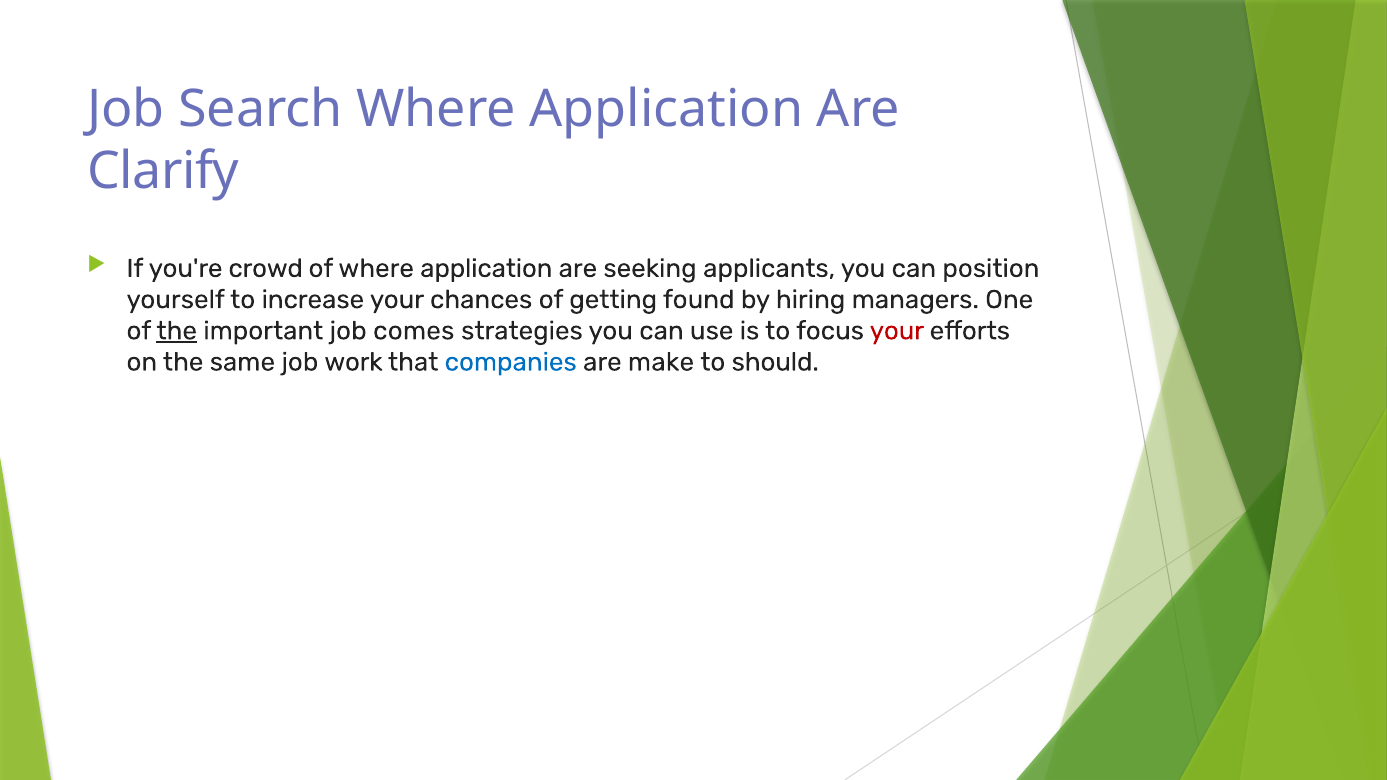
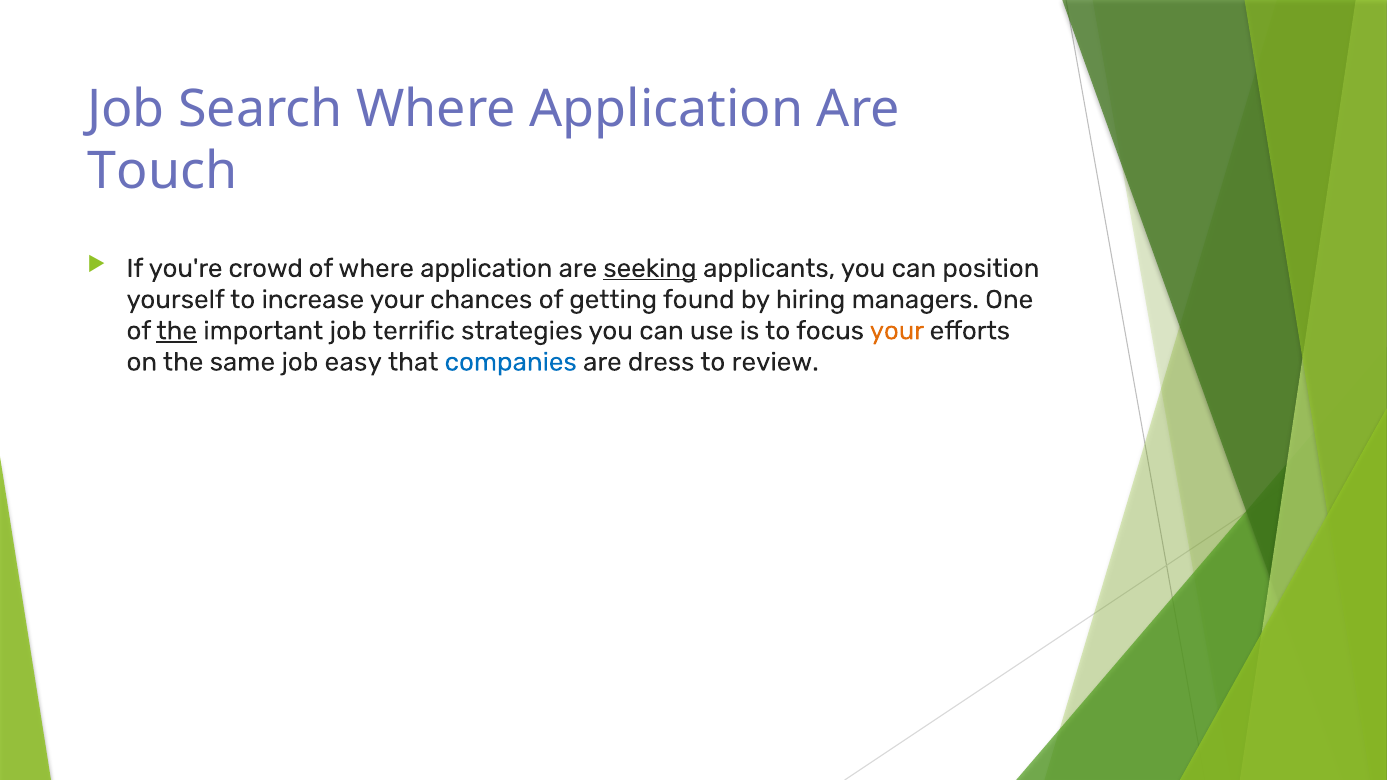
Clarify: Clarify -> Touch
seeking underline: none -> present
comes: comes -> terrific
your at (897, 331) colour: red -> orange
work: work -> easy
make: make -> dress
should: should -> review
